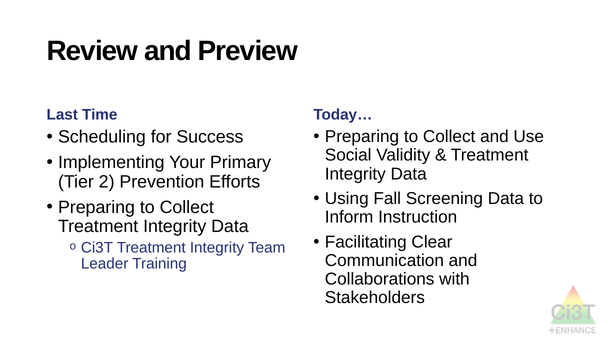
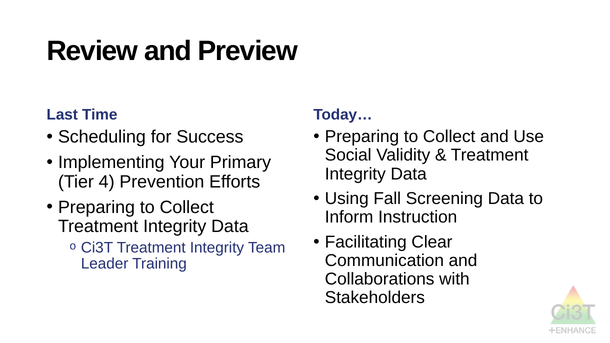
2: 2 -> 4
